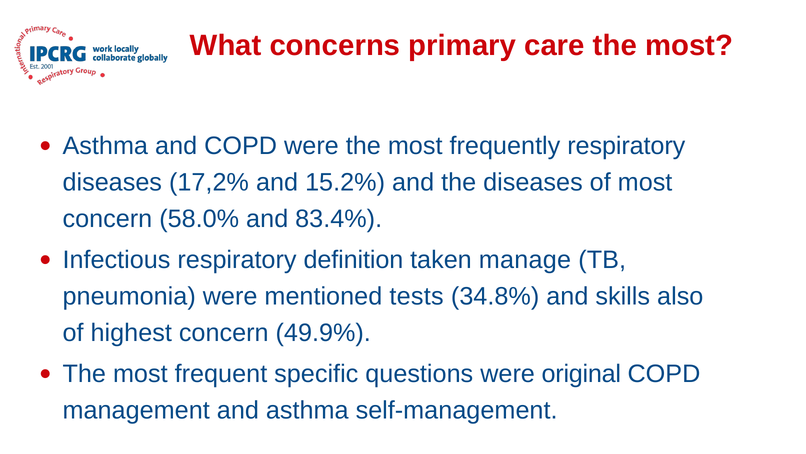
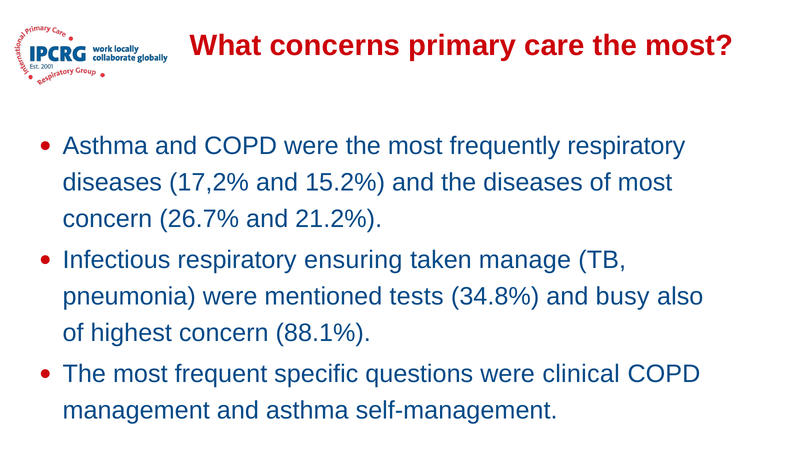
58.0%: 58.0% -> 26.7%
83.4%: 83.4% -> 21.2%
definition: definition -> ensuring
skills: skills -> busy
49.9%: 49.9% -> 88.1%
original: original -> clinical
